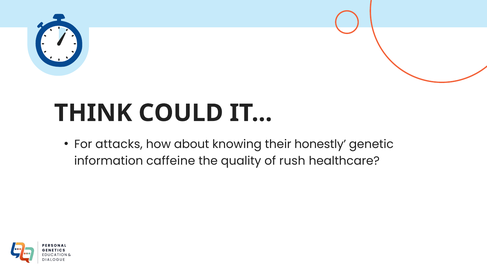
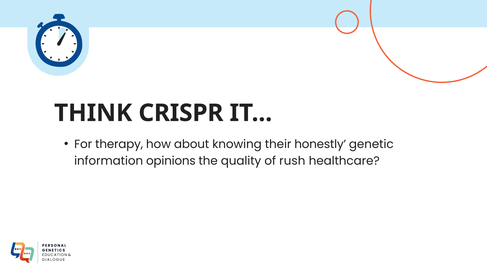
COULD: COULD -> CRISPR
attacks: attacks -> therapy
caffeine: caffeine -> opinions
